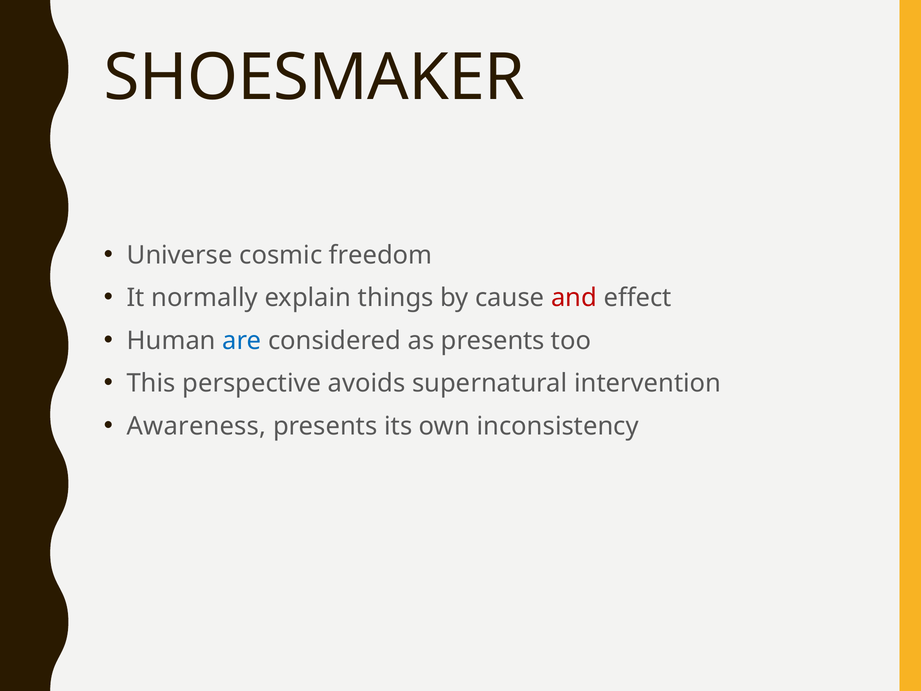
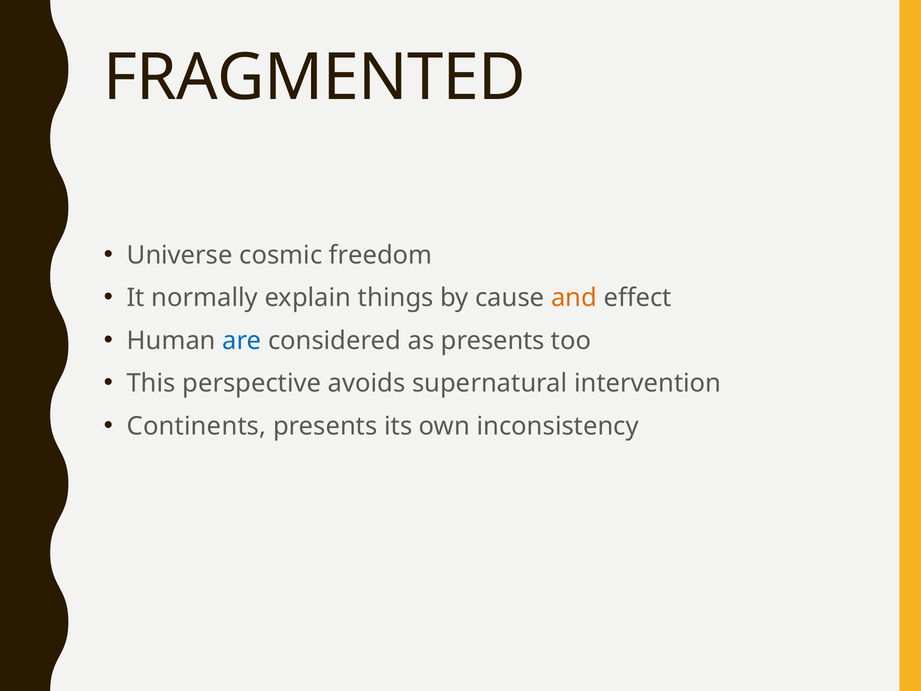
SHOESMAKER: SHOESMAKER -> FRAGMENTED
and colour: red -> orange
Awareness: Awareness -> Continents
